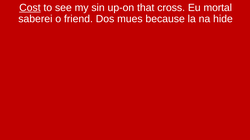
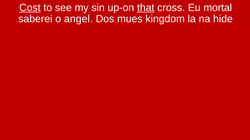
that underline: none -> present
friend: friend -> angel
because: because -> kingdom
